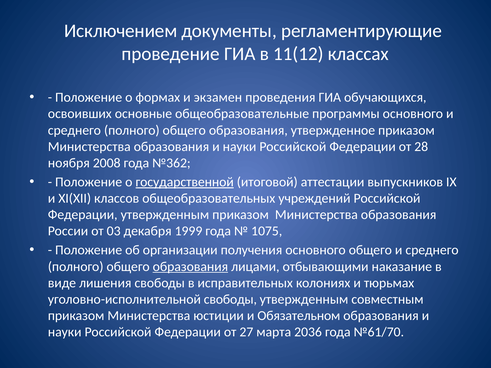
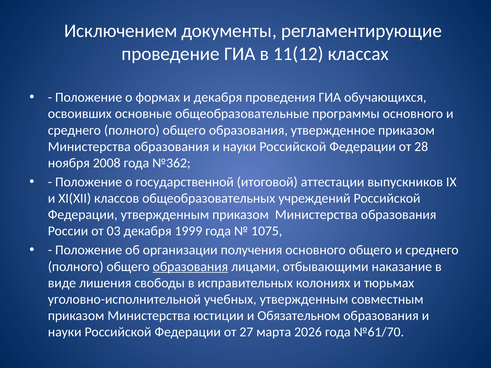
и экзамен: экзамен -> декабря
государственной underline: present -> none
уголовно-исполнительной свободы: свободы -> учебных
2036: 2036 -> 2026
